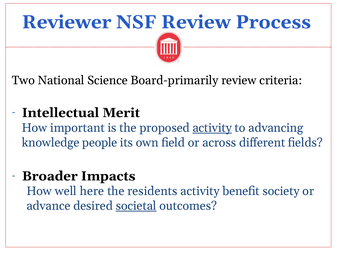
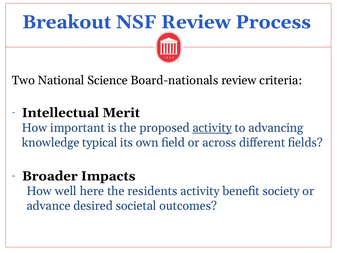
Reviewer: Reviewer -> Breakout
Board-primarily: Board-primarily -> Board-nationals
people: people -> typical
societal underline: present -> none
